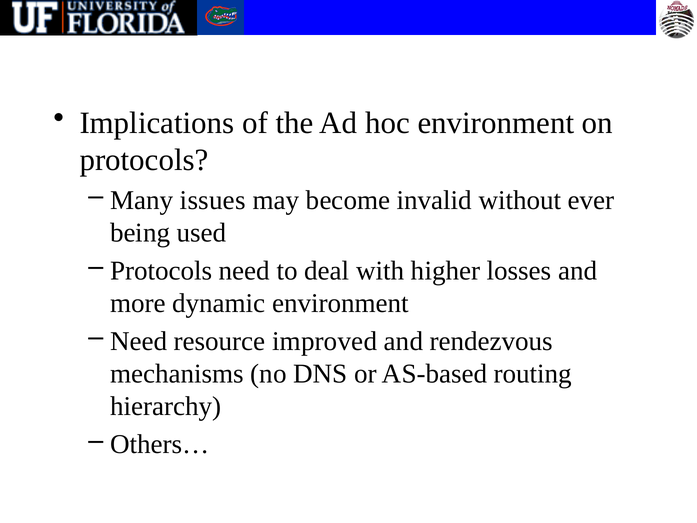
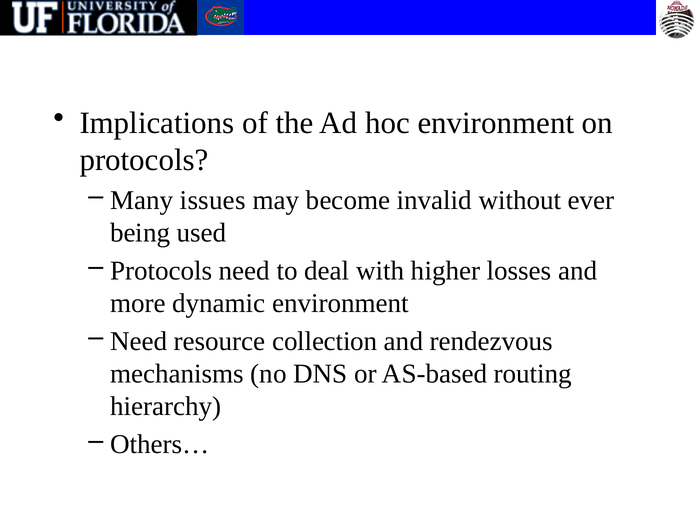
improved: improved -> collection
